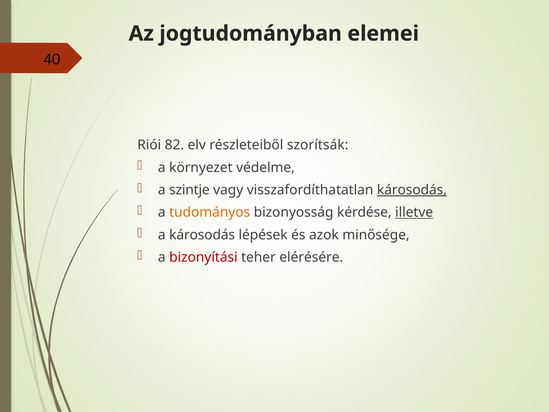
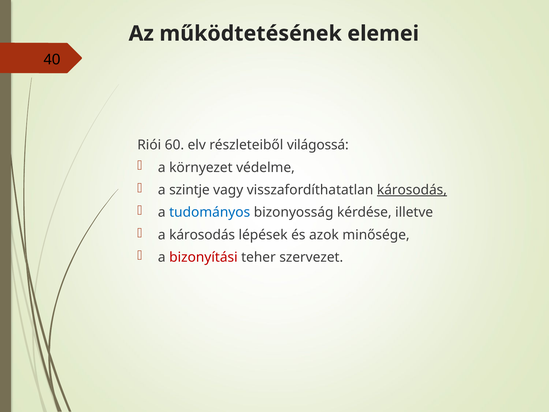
jogtudományban: jogtudományban -> működtetésének
82: 82 -> 60
szorítsák: szorítsák -> világossá
tudományos colour: orange -> blue
illetve underline: present -> none
elérésére: elérésére -> szervezet
